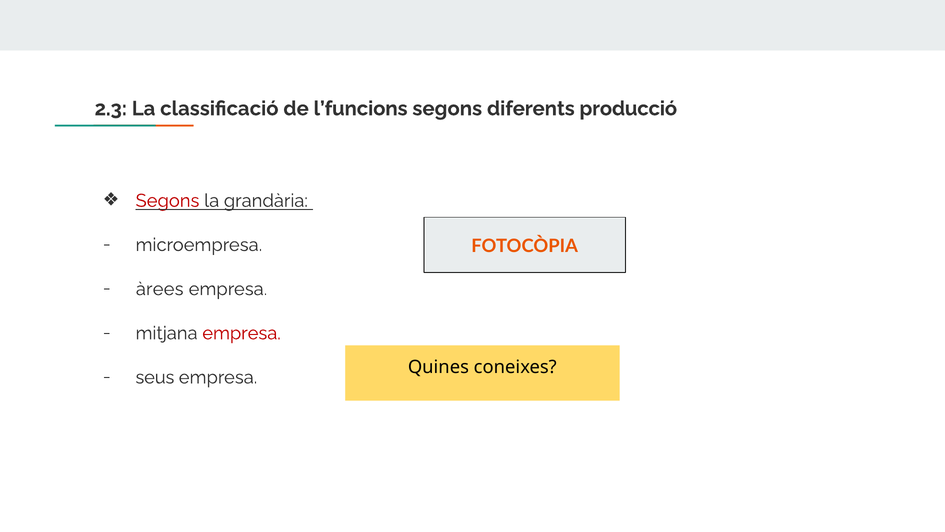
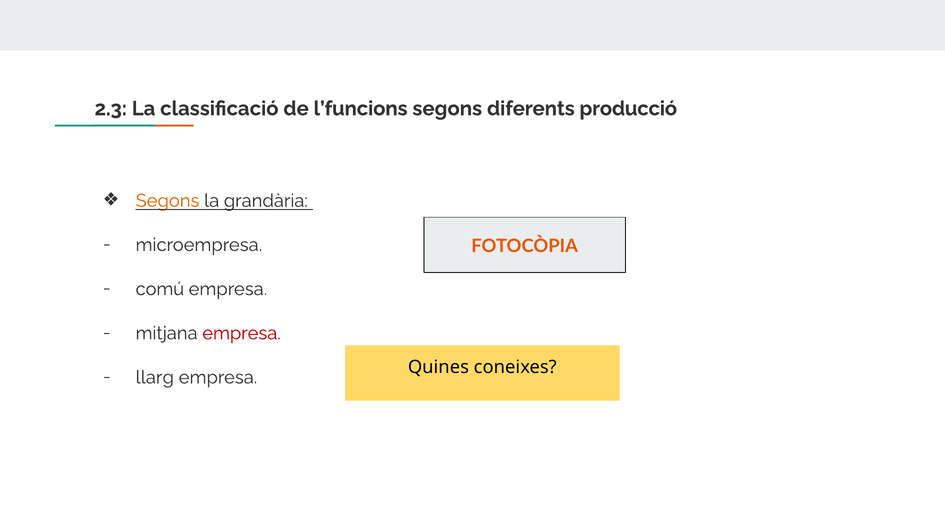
Segons at (167, 201) colour: red -> orange
àrees: àrees -> comú
seus: seus -> llarg
